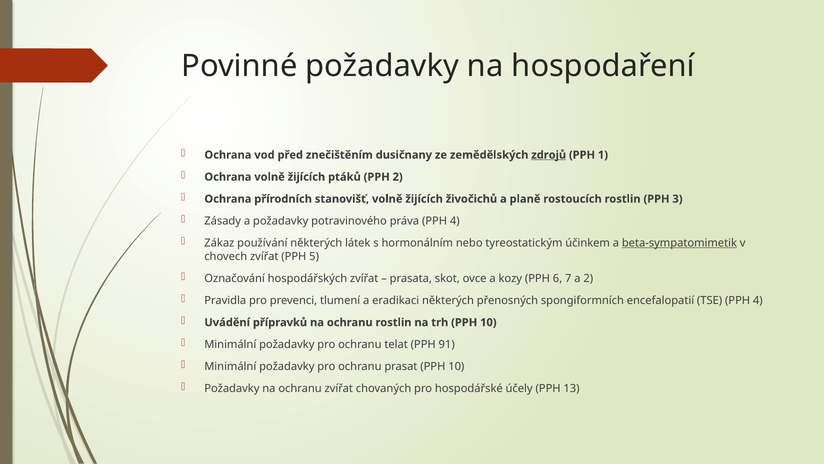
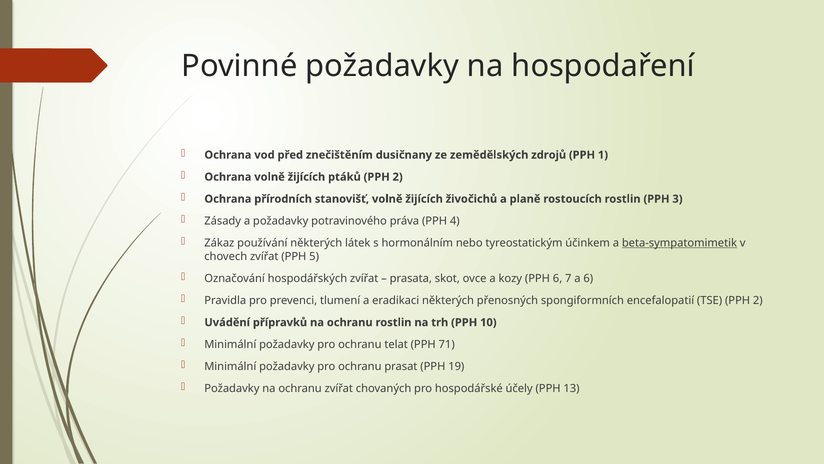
zdrojů underline: present -> none
a 2: 2 -> 6
TSE PPH 4: 4 -> 2
91: 91 -> 71
prasat PPH 10: 10 -> 19
